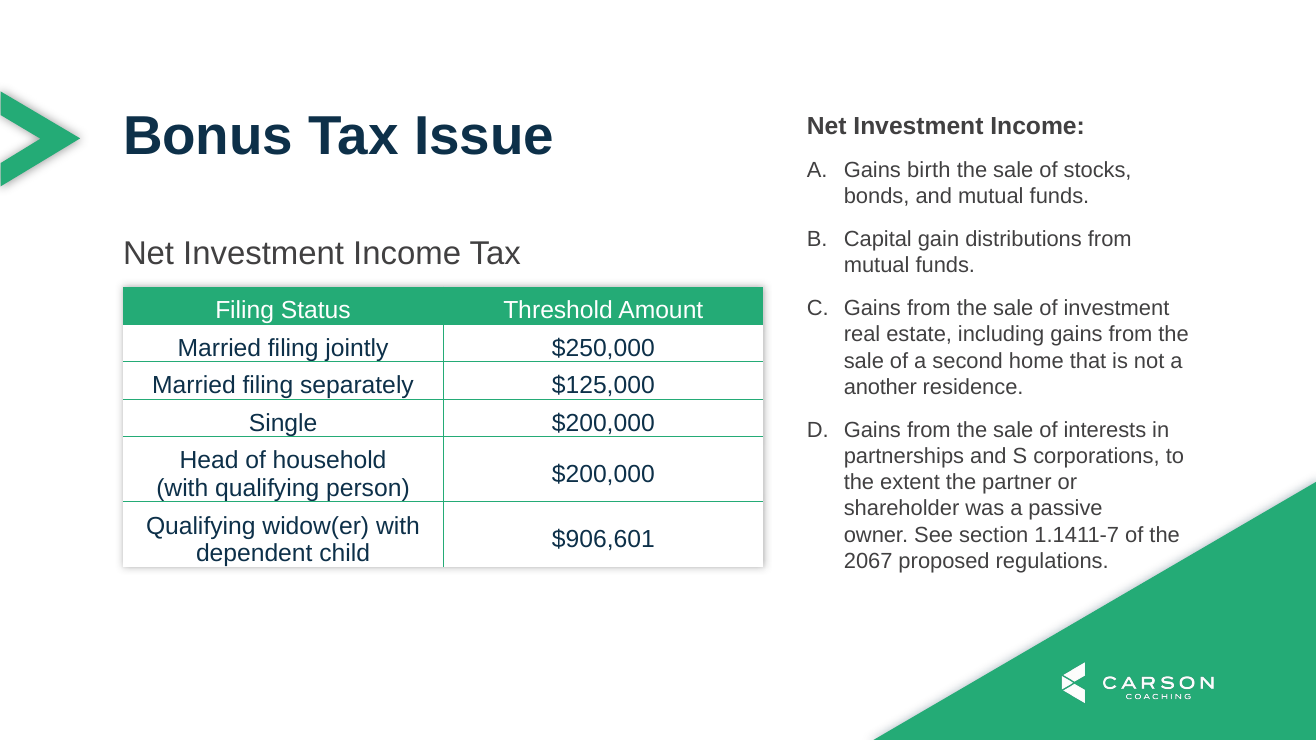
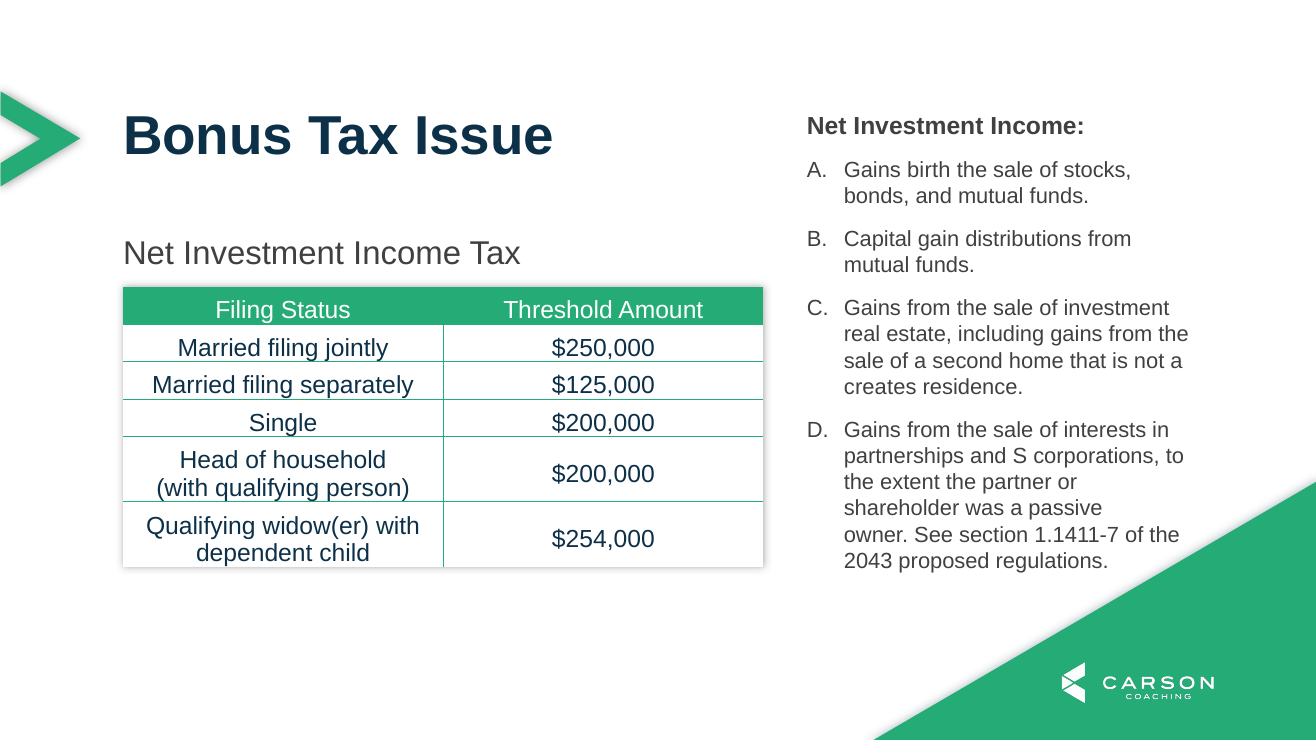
another: another -> creates
$906,601: $906,601 -> $254,000
2067: 2067 -> 2043
